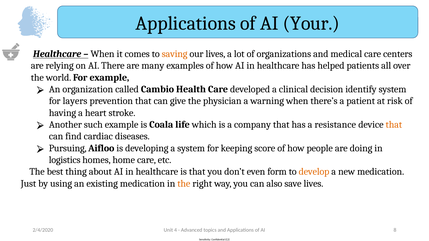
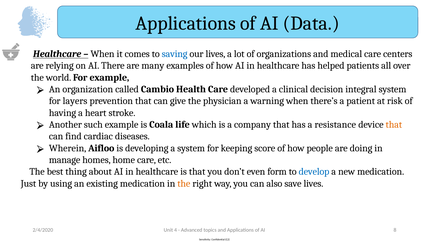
Your: Your -> Data
saving colour: orange -> blue
identify: identify -> integral
Pursuing: Pursuing -> Wherein
logistics: logistics -> manage
develop colour: orange -> blue
